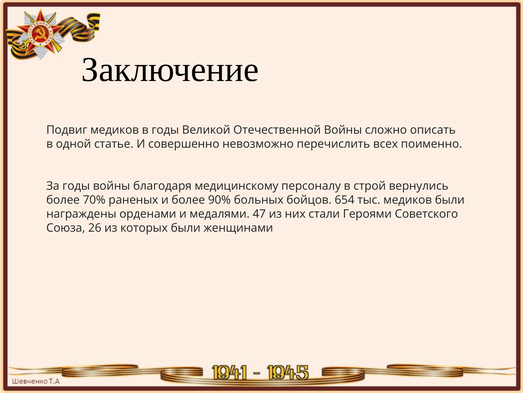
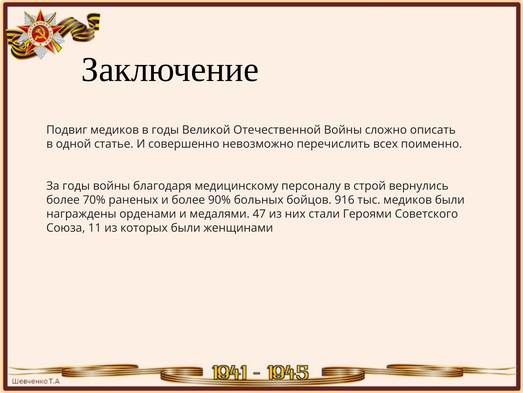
654: 654 -> 916
26: 26 -> 11
